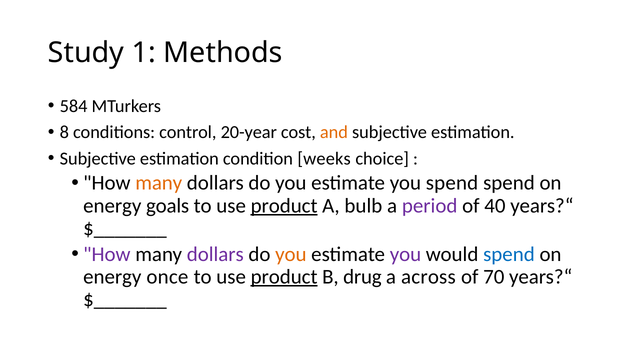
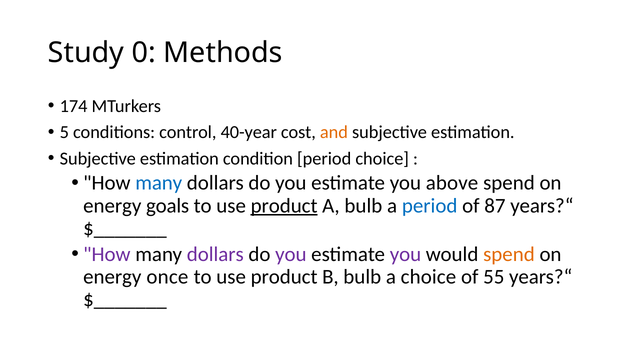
1: 1 -> 0
584: 584 -> 174
8: 8 -> 5
20-year: 20-year -> 40-year
condition weeks: weeks -> period
many at (159, 183) colour: orange -> blue
you spend: spend -> above
period at (430, 206) colour: purple -> blue
40: 40 -> 87
you at (291, 254) colour: orange -> purple
spend at (509, 254) colour: blue -> orange
product at (284, 277) underline: present -> none
B drug: drug -> bulb
a across: across -> choice
70: 70 -> 55
